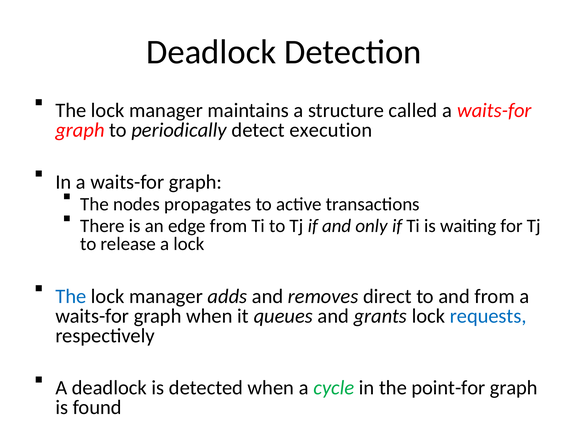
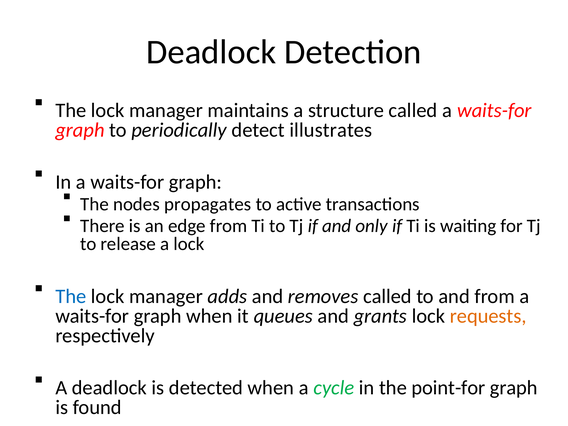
execution: execution -> illustrates
removes direct: direct -> called
requests colour: blue -> orange
